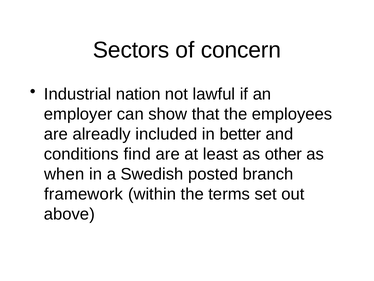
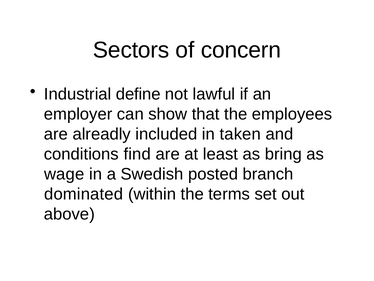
nation: nation -> define
better: better -> taken
other: other -> bring
when: when -> wage
framework: framework -> dominated
